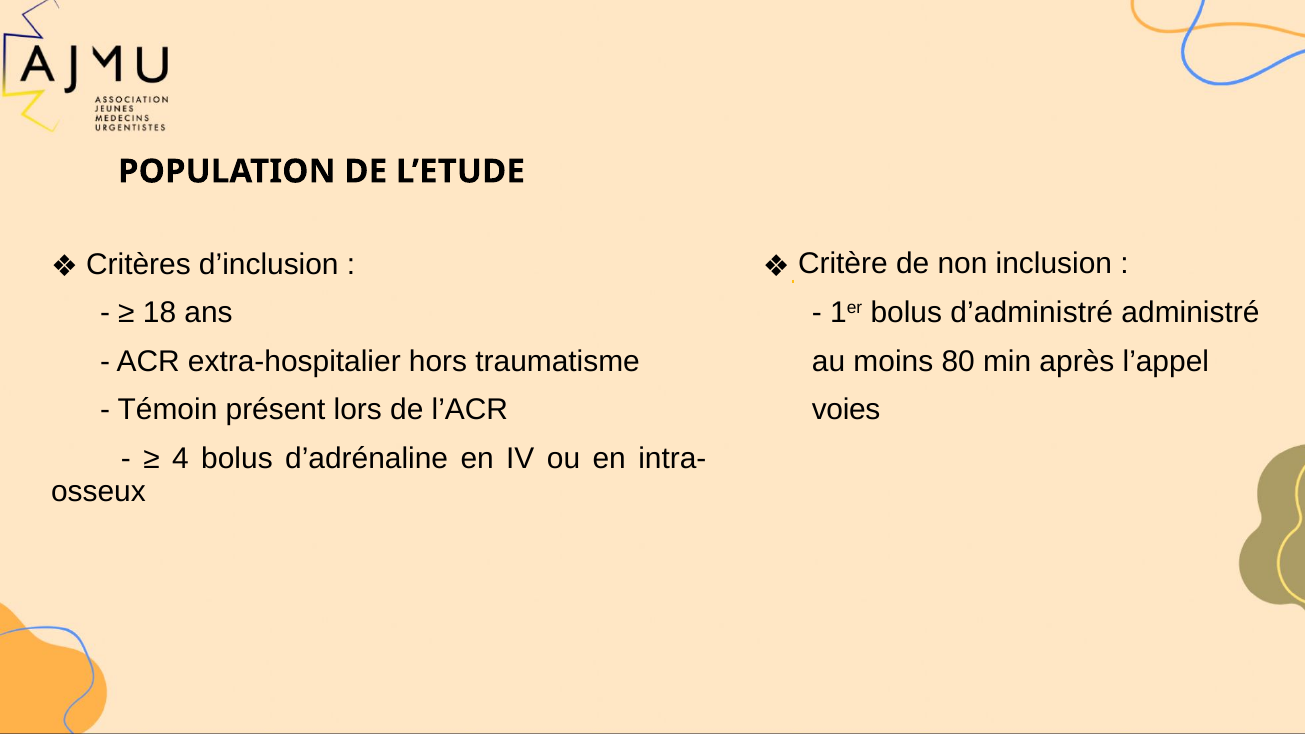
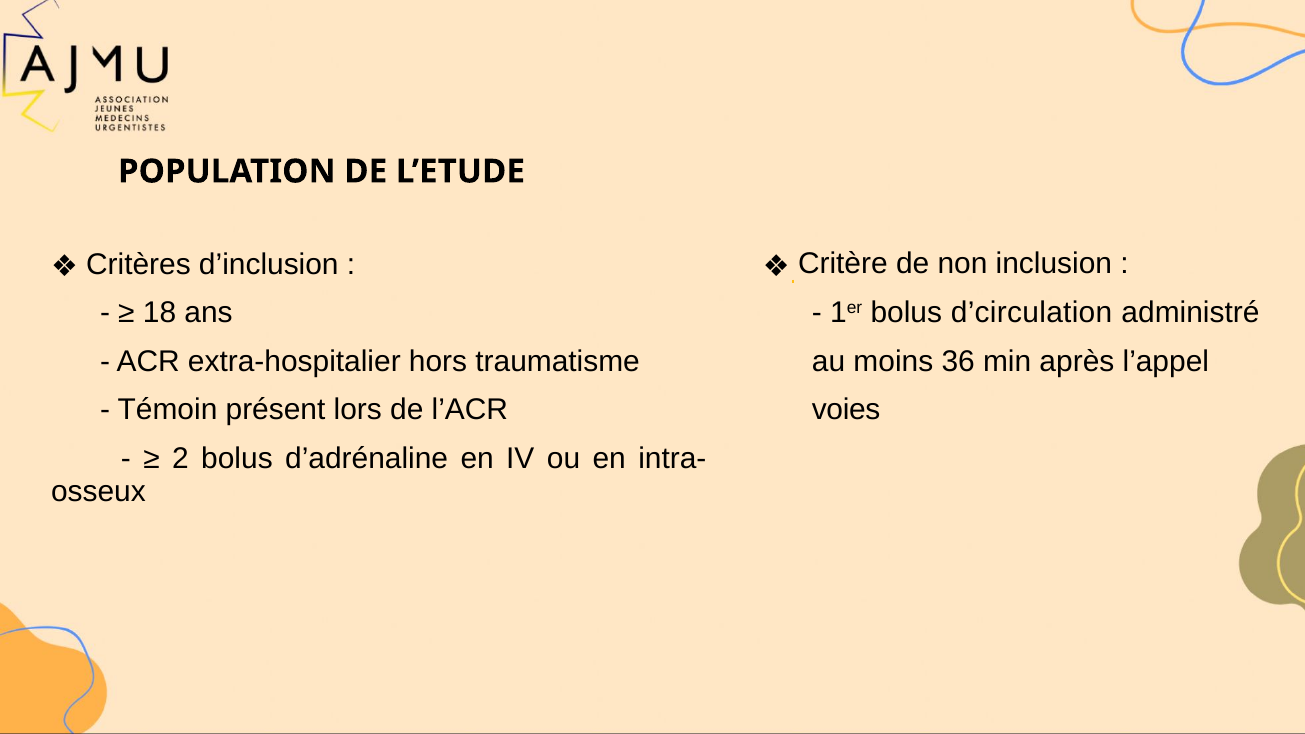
d’administré: d’administré -> d’circulation
80: 80 -> 36
4: 4 -> 2
